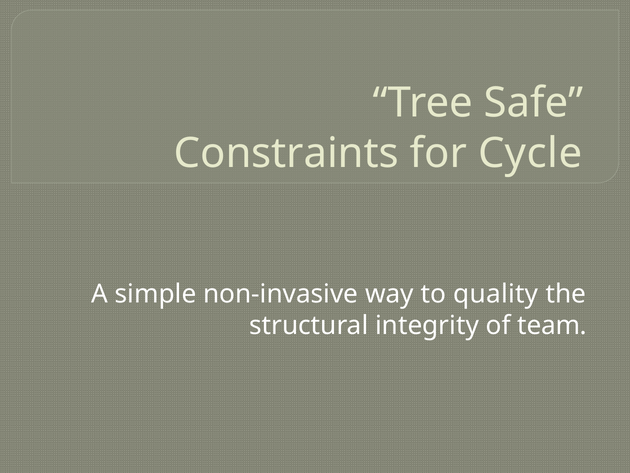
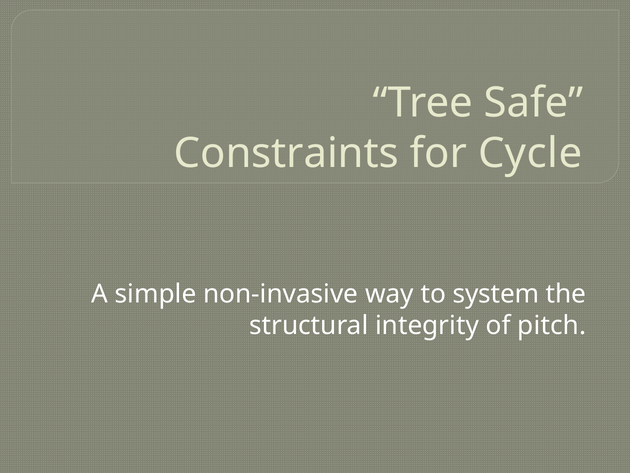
quality: quality -> system
team: team -> pitch
